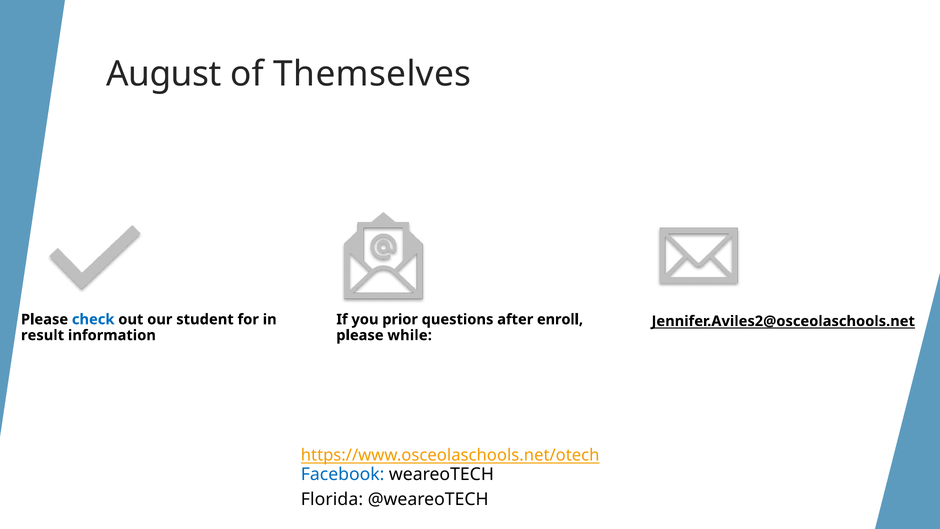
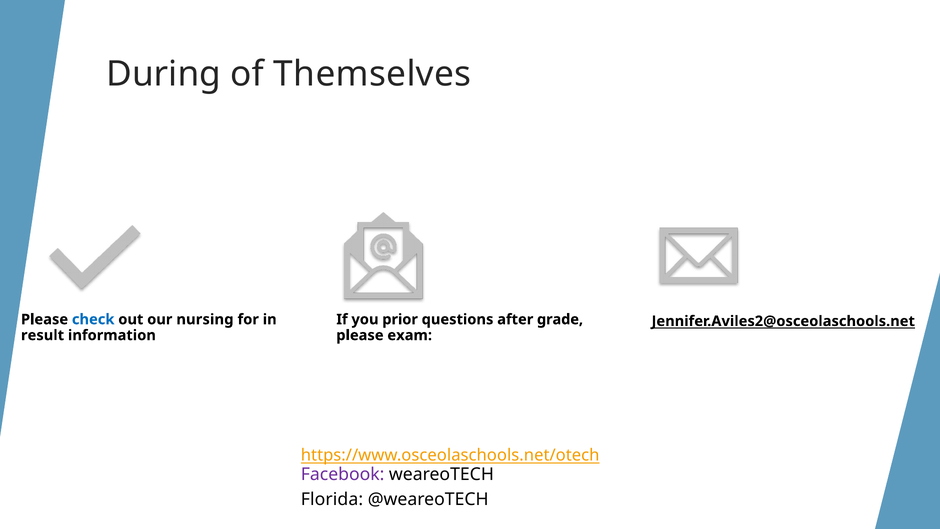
August: August -> During
student: student -> nursing
enroll: enroll -> grade
while: while -> exam
Facebook colour: blue -> purple
